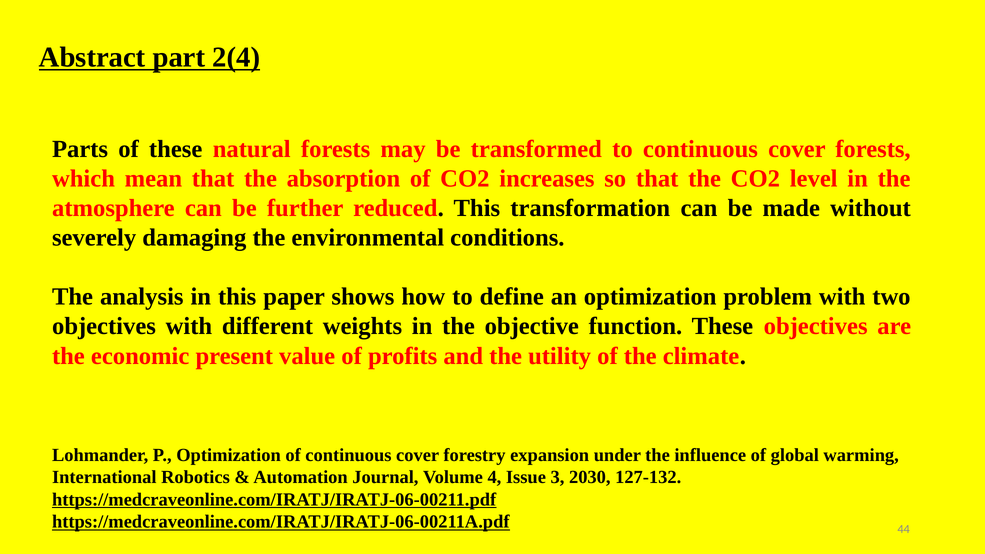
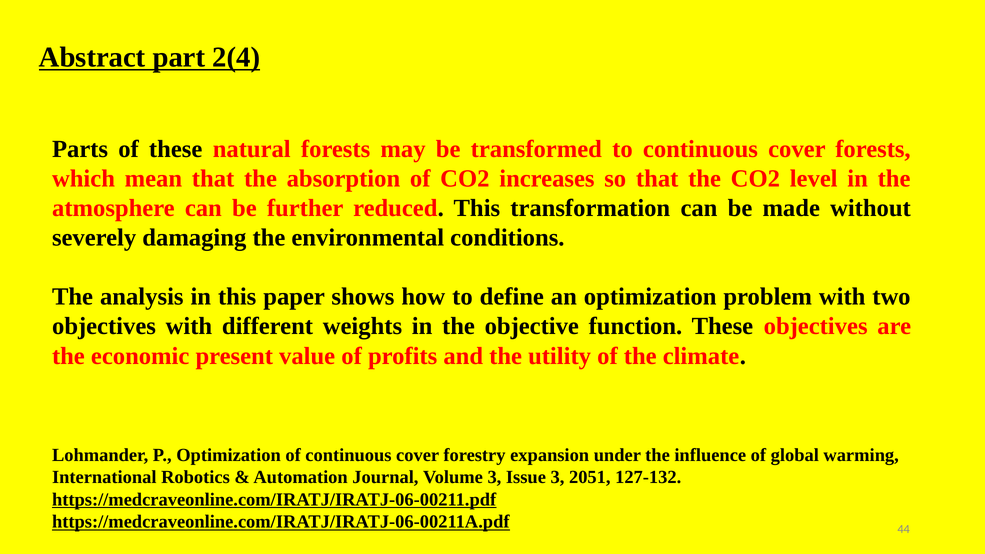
Volume 4: 4 -> 3
2030: 2030 -> 2051
